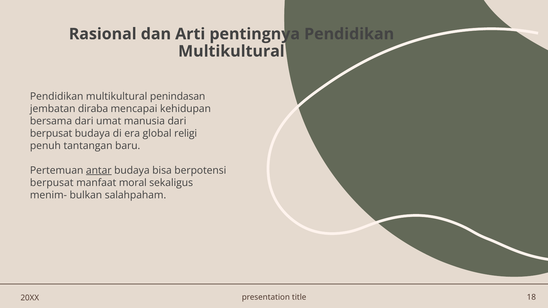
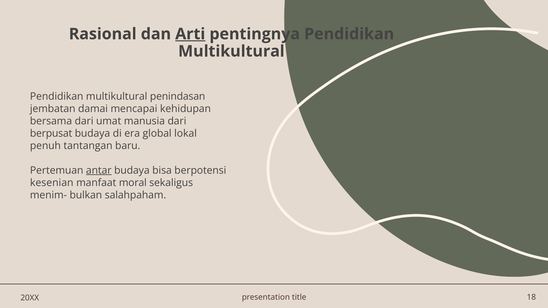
Arti underline: none -> present
diraba: diraba -> damai
religi: religi -> lokal
berpusat at (52, 183): berpusat -> kesenian
